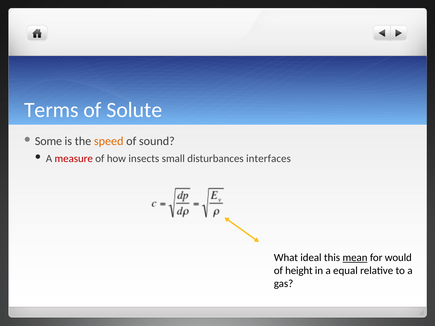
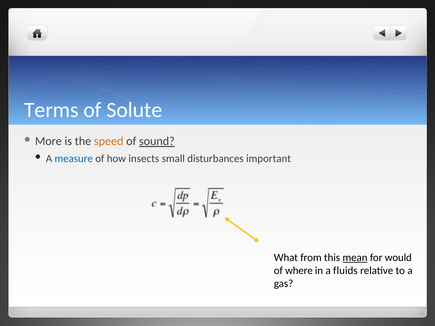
Some: Some -> More
sound underline: none -> present
measure colour: red -> blue
interfaces: interfaces -> important
ideal: ideal -> from
height: height -> where
equal: equal -> fluids
